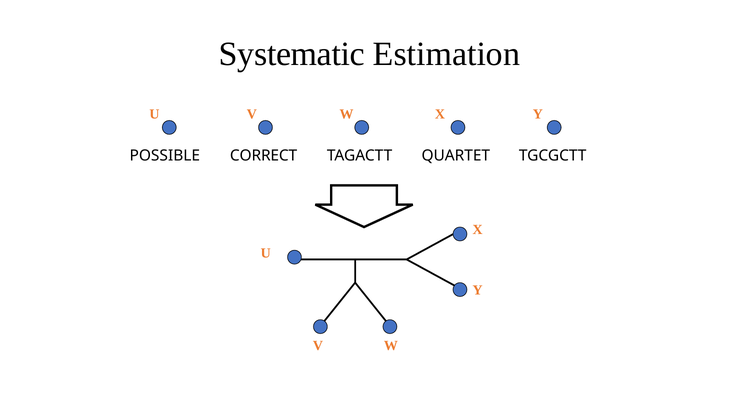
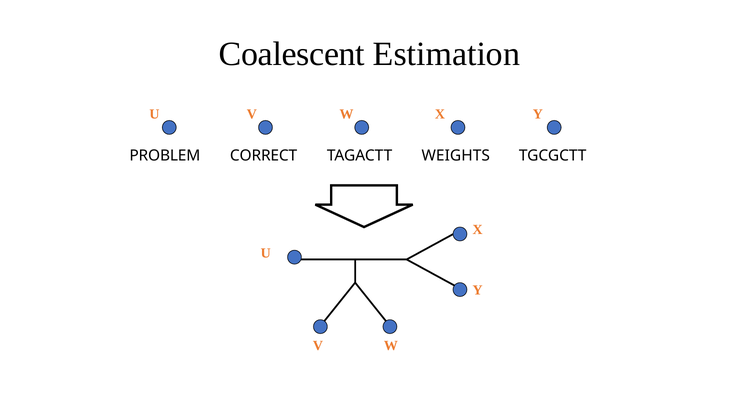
Systematic: Systematic -> Coalescent
POSSIBLE: POSSIBLE -> PROBLEM
QUARTET: QUARTET -> WEIGHTS
